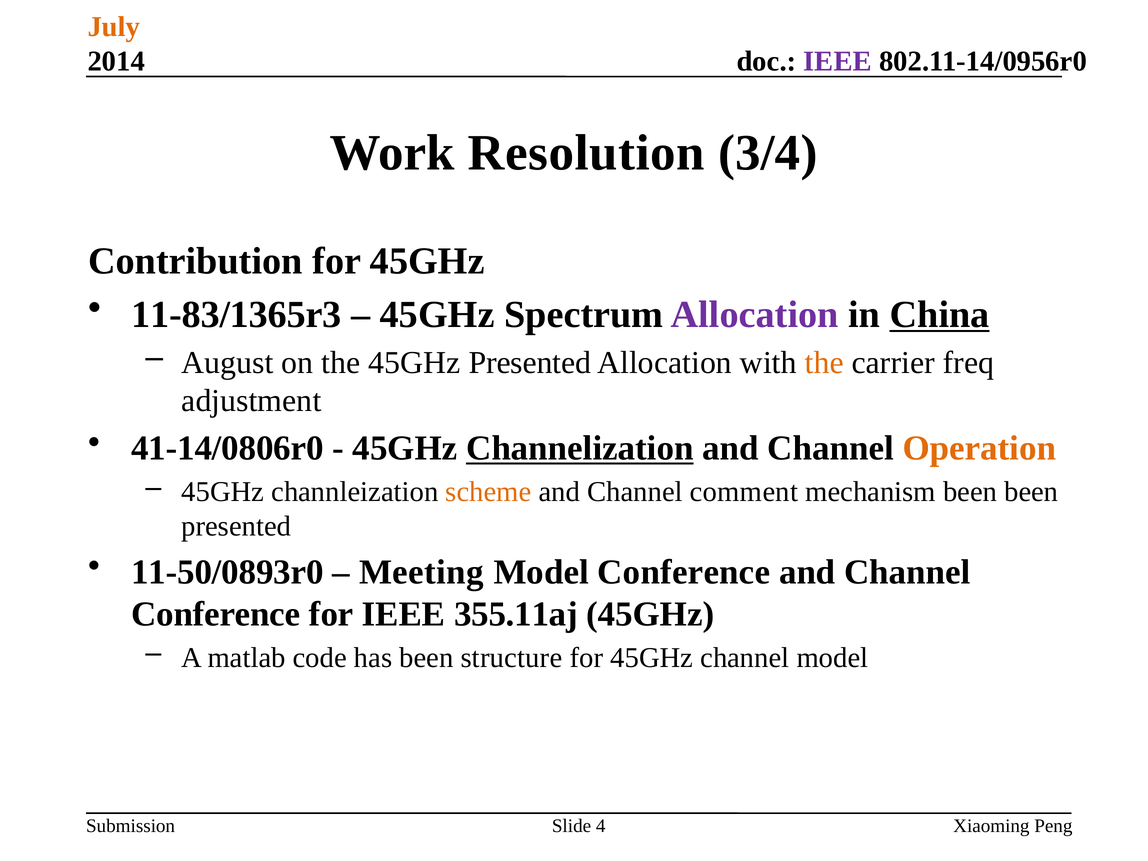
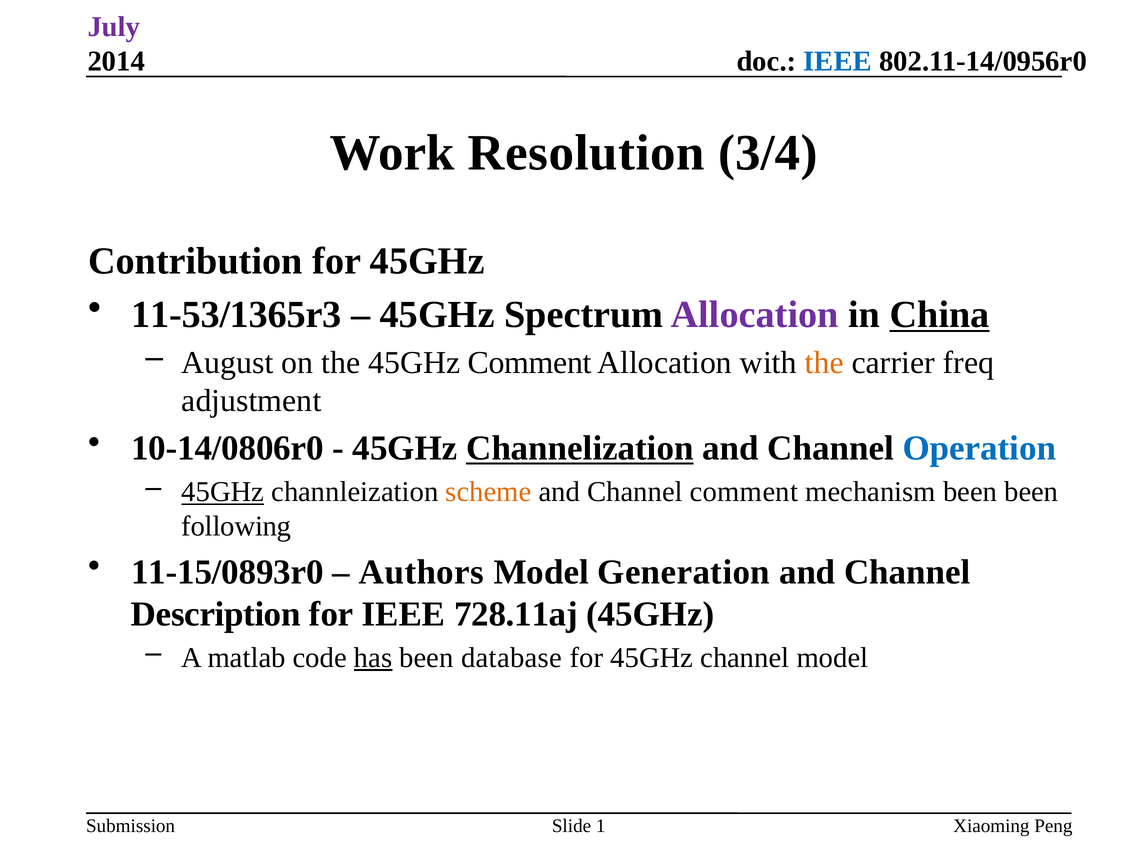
July colour: orange -> purple
IEEE at (838, 61) colour: purple -> blue
11-83/1365r3: 11-83/1365r3 -> 11-53/1365r3
45GHz Presented: Presented -> Comment
41-14/0806r0: 41-14/0806r0 -> 10-14/0806r0
Operation colour: orange -> blue
45GHz at (223, 492) underline: none -> present
presented at (236, 526): presented -> following
11-50/0893r0: 11-50/0893r0 -> 11-15/0893r0
Meeting: Meeting -> Authors
Model Conference: Conference -> Generation
Conference at (216, 614): Conference -> Description
355.11aj: 355.11aj -> 728.11aj
has underline: none -> present
structure: structure -> database
4: 4 -> 1
